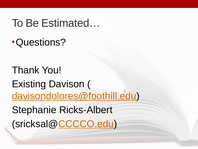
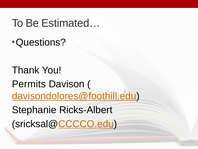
Existing: Existing -> Permits
